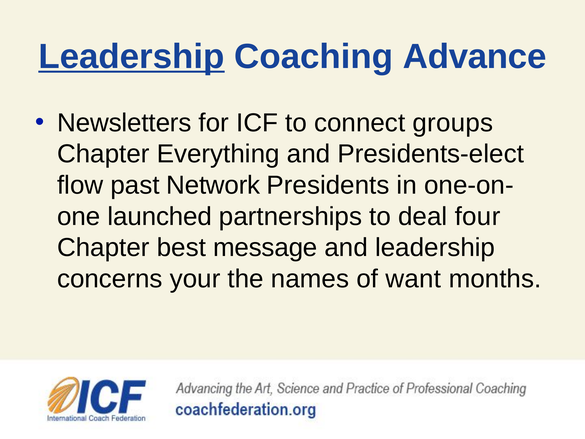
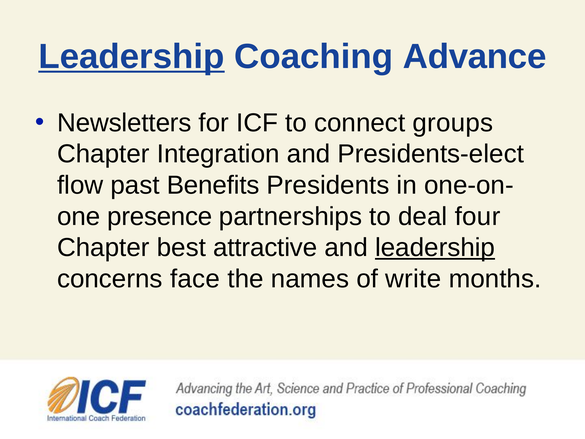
Everything: Everything -> Integration
Network: Network -> Benefits
launched: launched -> presence
message: message -> attractive
leadership at (435, 248) underline: none -> present
your: your -> face
want: want -> write
